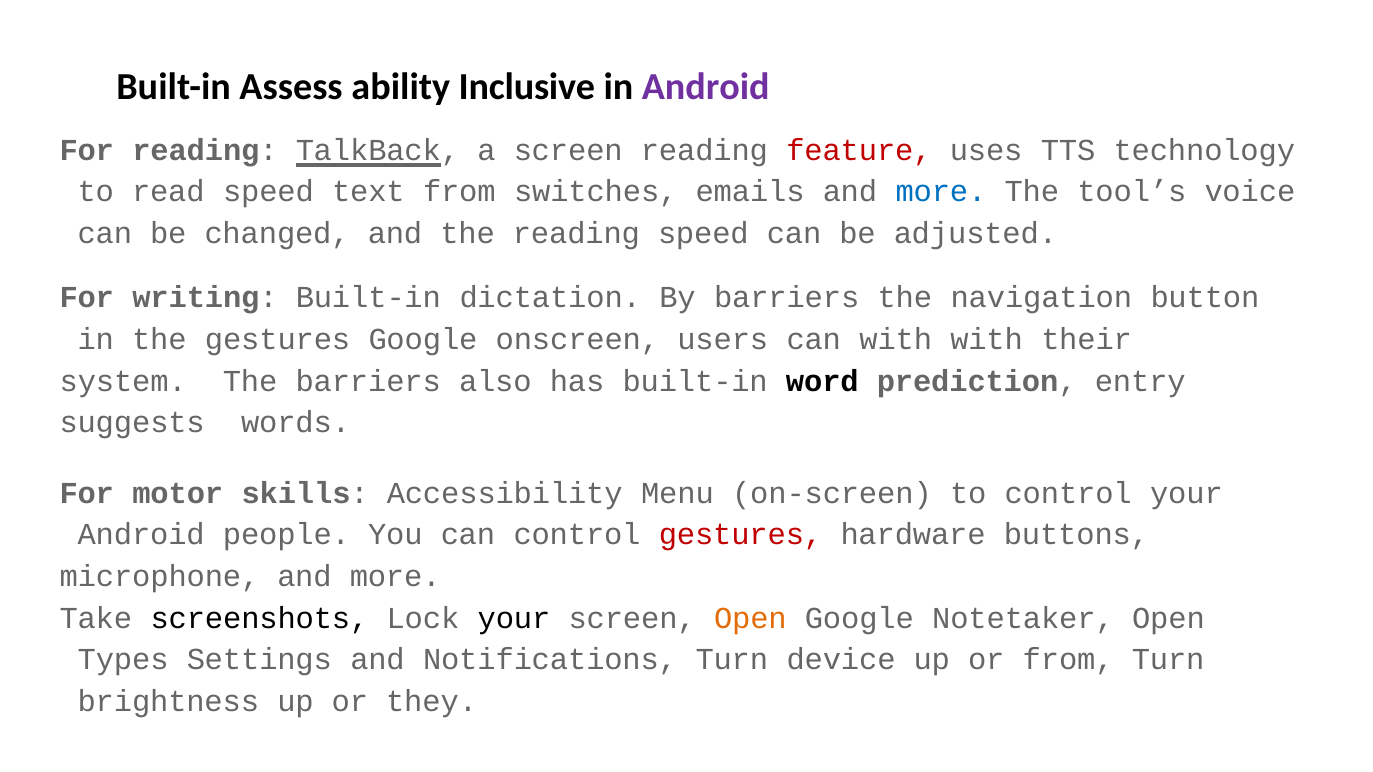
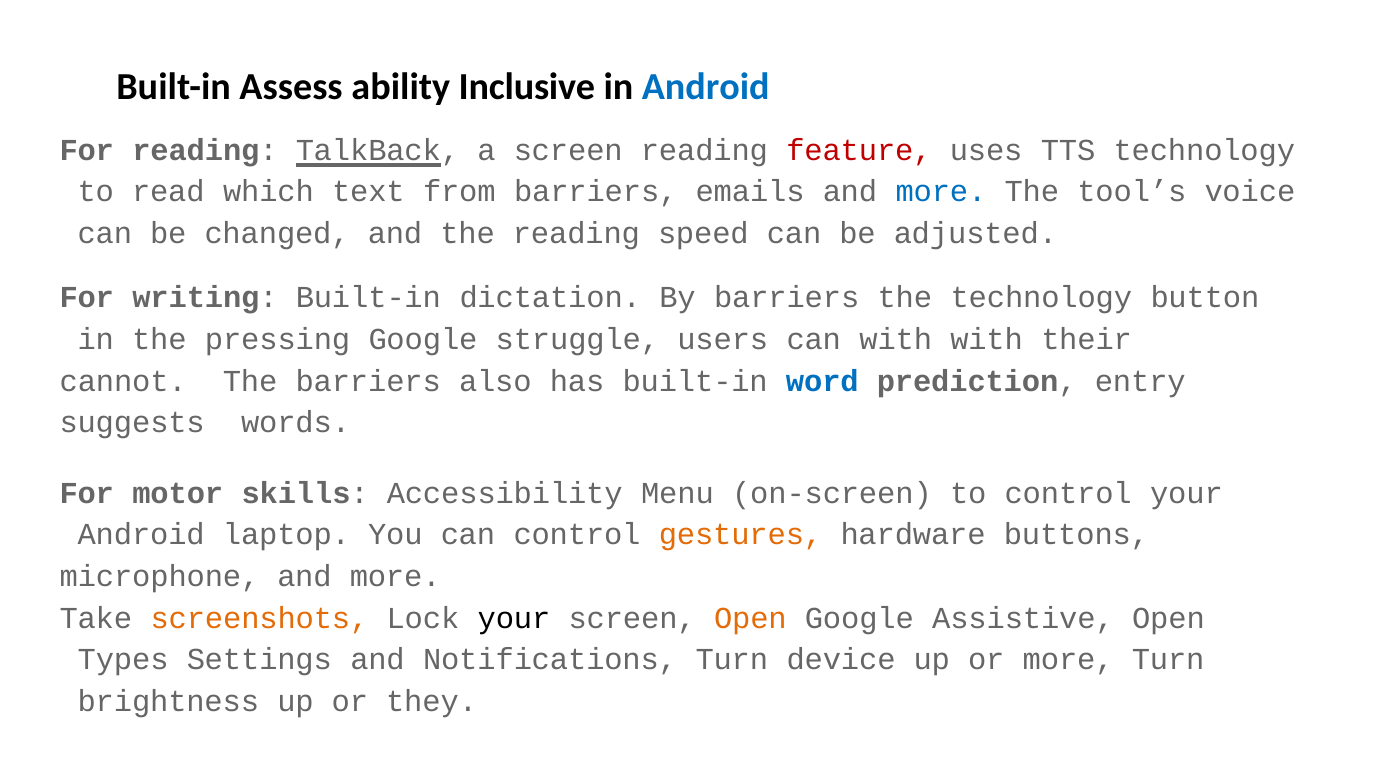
Android at (706, 87) colour: purple -> blue
read speed: speed -> which
from switches: switches -> barriers
the navigation: navigation -> technology
the gestures: gestures -> pressing
onscreen: onscreen -> struggle
system: system -> cannot
word colour: black -> blue
people: people -> laptop
gestures at (740, 535) colour: red -> orange
screenshots colour: black -> orange
Notetaker: Notetaker -> Assistive
or from: from -> more
